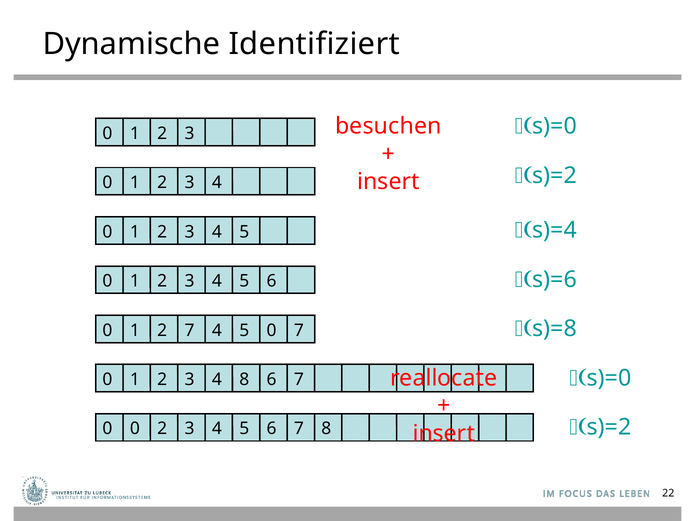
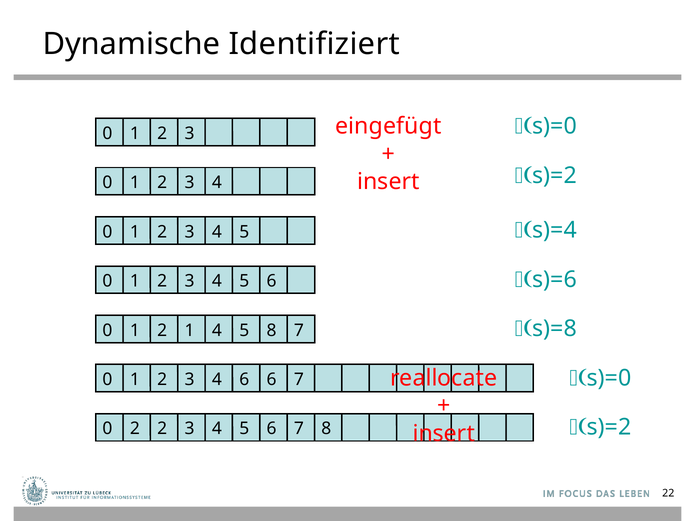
besuchen: besuchen -> eingefügt
2 7: 7 -> 1
0 at (272, 330): 0 -> 8
3 8: 8 -> 6
0 0: 0 -> 2
